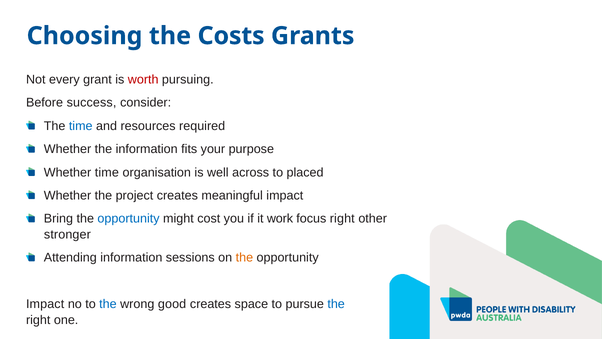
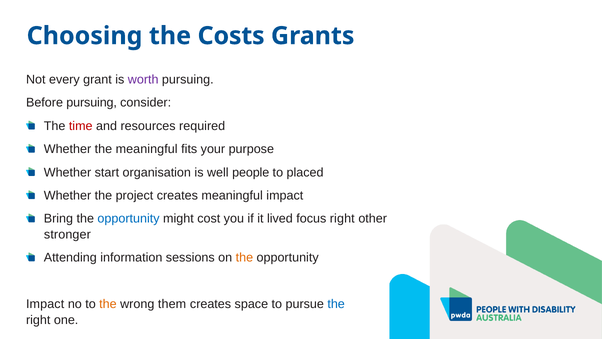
worth colour: red -> purple
Before success: success -> pursuing
time at (81, 126) colour: blue -> red
the information: information -> meaningful
Whether time: time -> start
across: across -> people
work: work -> lived
the at (108, 304) colour: blue -> orange
good: good -> them
